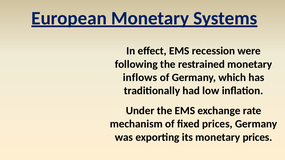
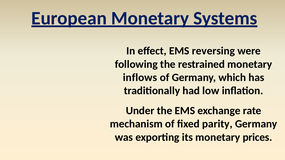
recession: recession -> reversing
fixed prices: prices -> parity
